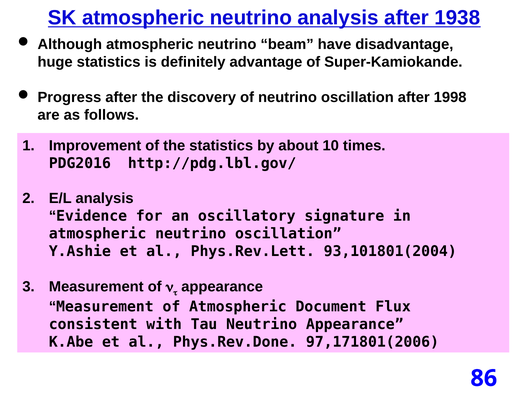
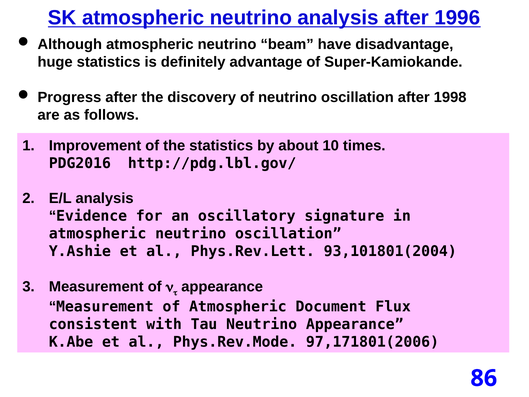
1938: 1938 -> 1996
Phys.Rev.Done: Phys.Rev.Done -> Phys.Rev.Mode
